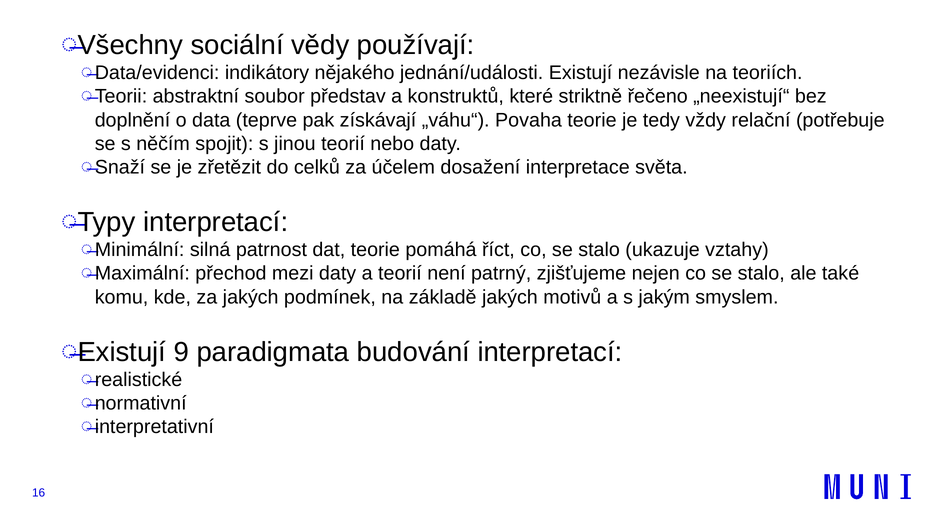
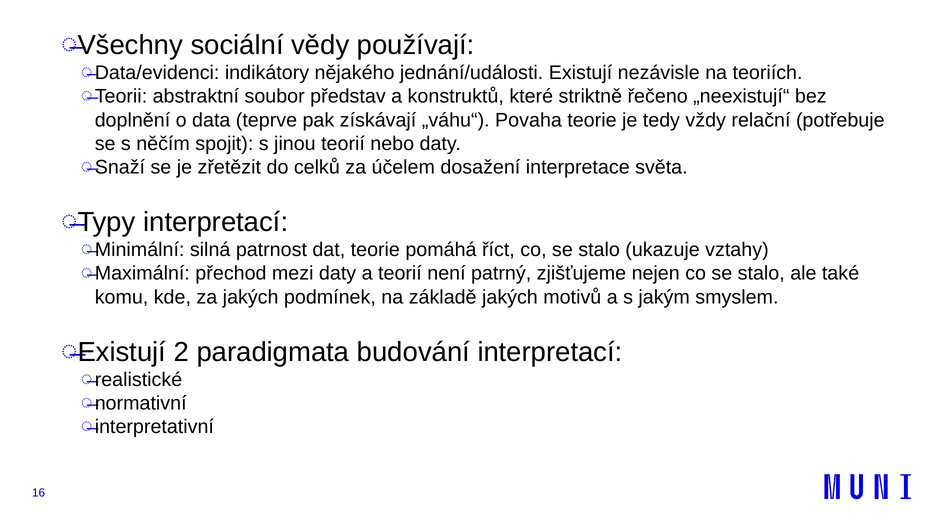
9: 9 -> 2
